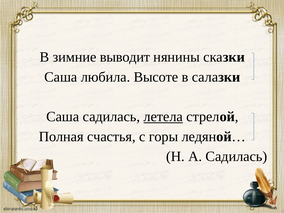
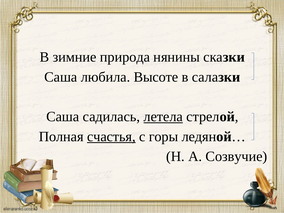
выводит: выводит -> природа
счастья underline: none -> present
А Садилась: Садилась -> Созвучие
